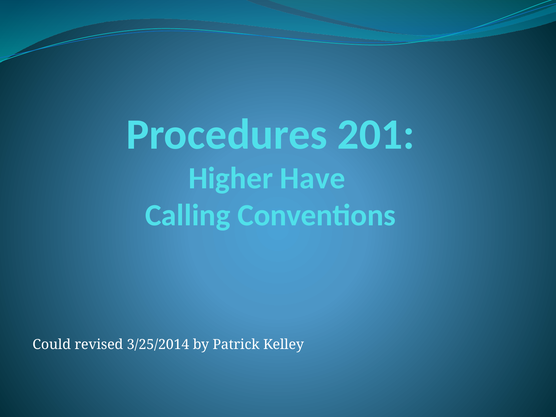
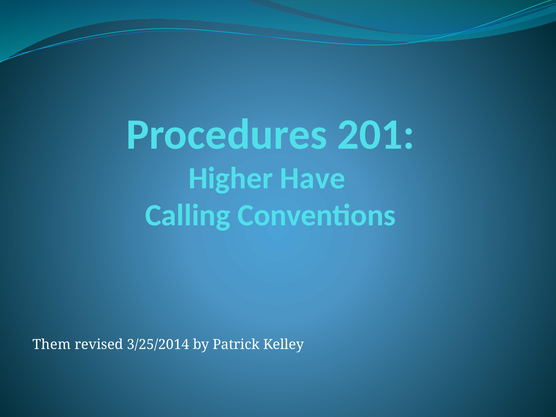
Could: Could -> Them
